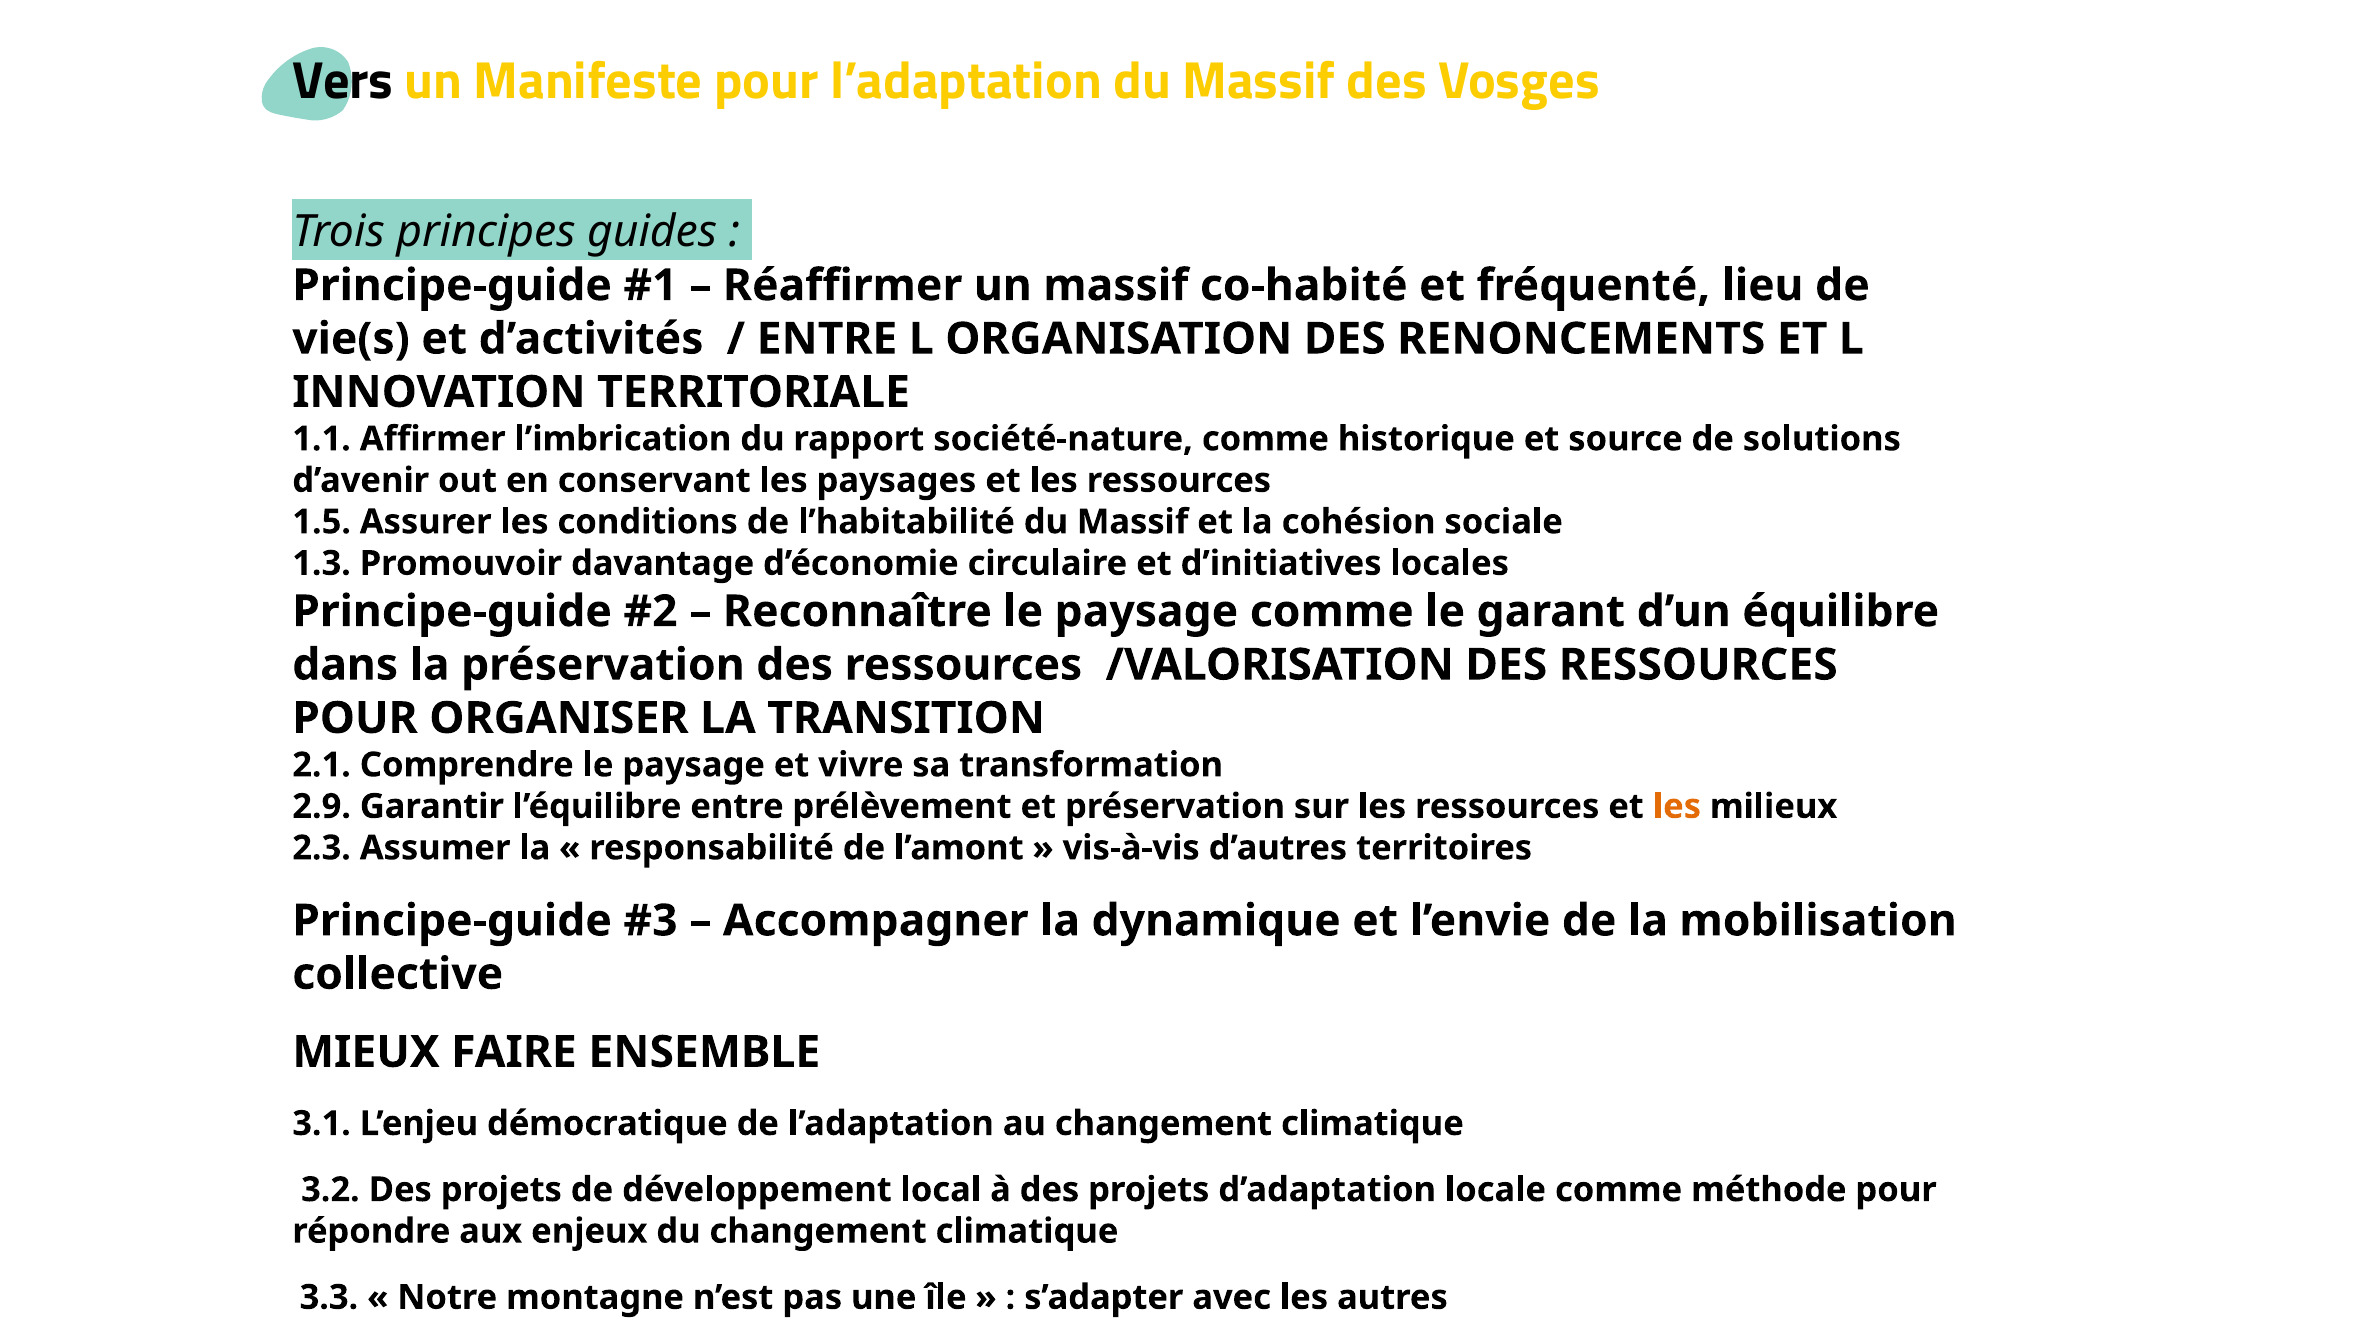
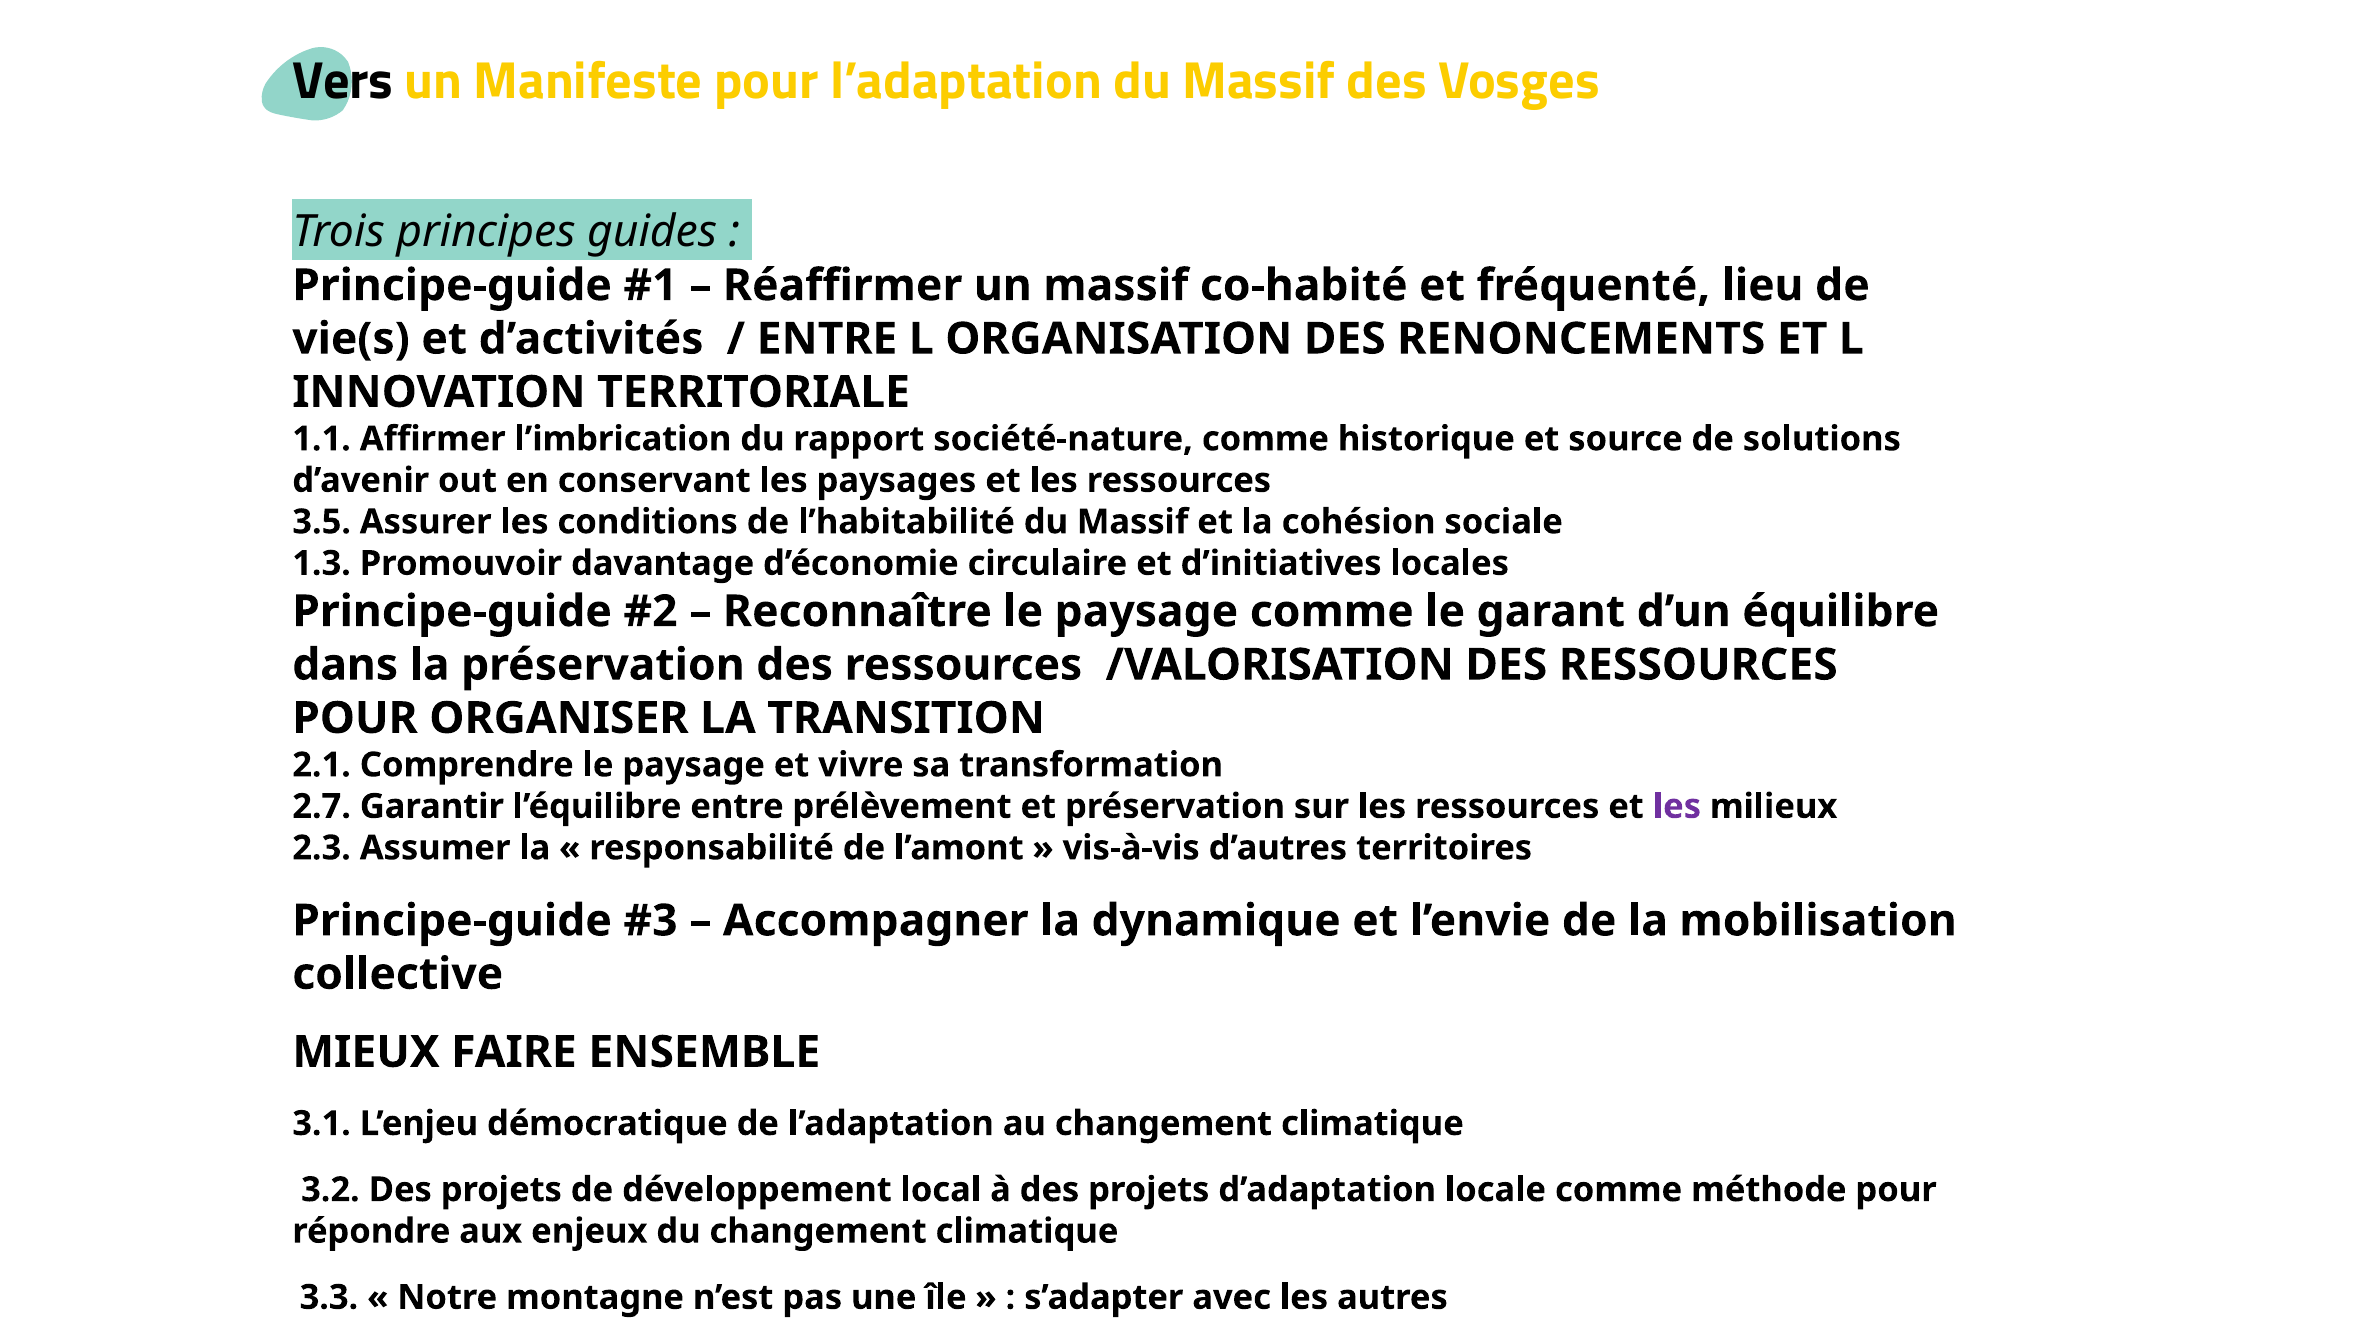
1.5: 1.5 -> 3.5
2.9: 2.9 -> 2.7
les at (1677, 806) colour: orange -> purple
